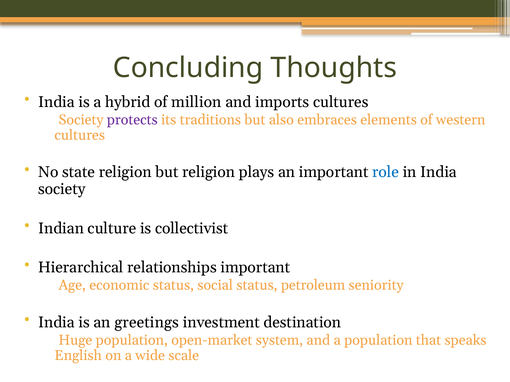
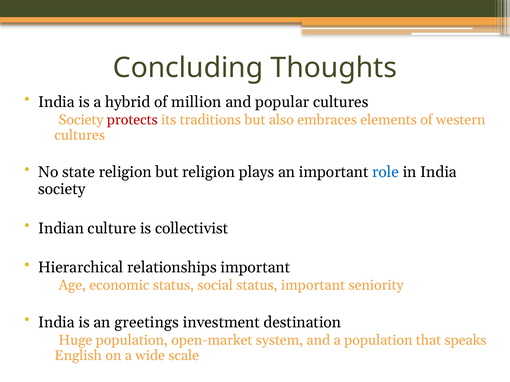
imports: imports -> popular
protects colour: purple -> red
status petroleum: petroleum -> important
